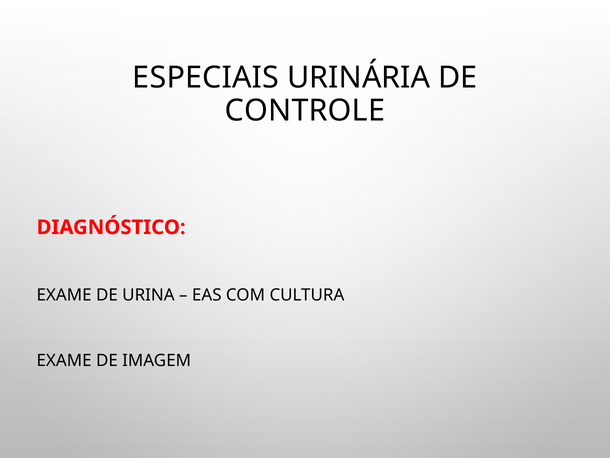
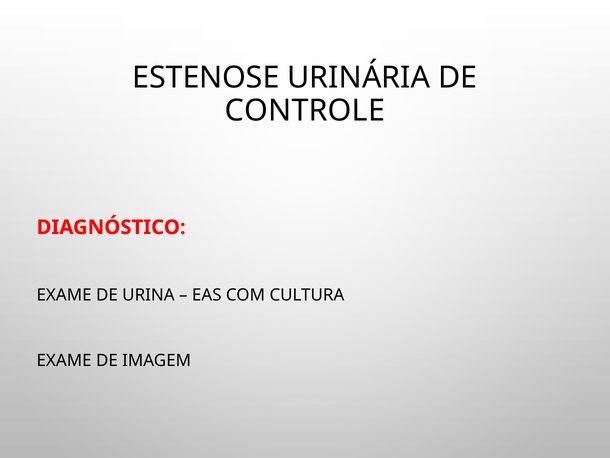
ESPECIAIS: ESPECIAIS -> ESTENOSE
